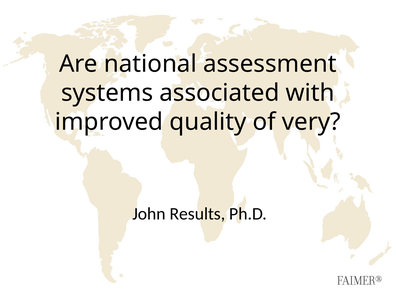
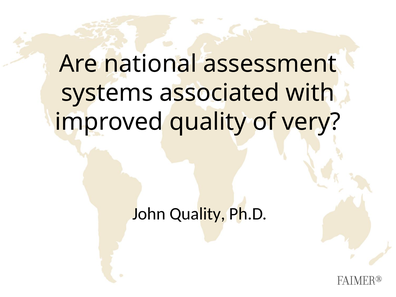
John Results: Results -> Quality
